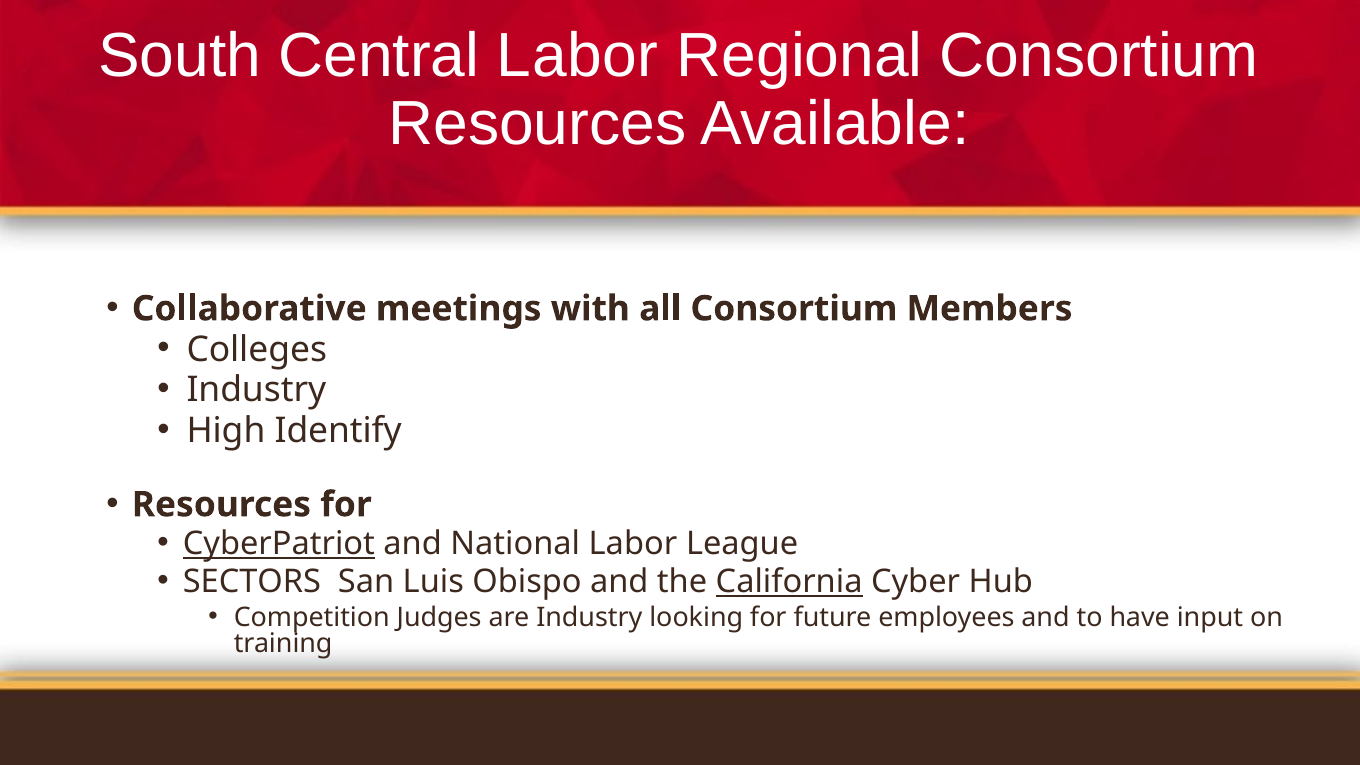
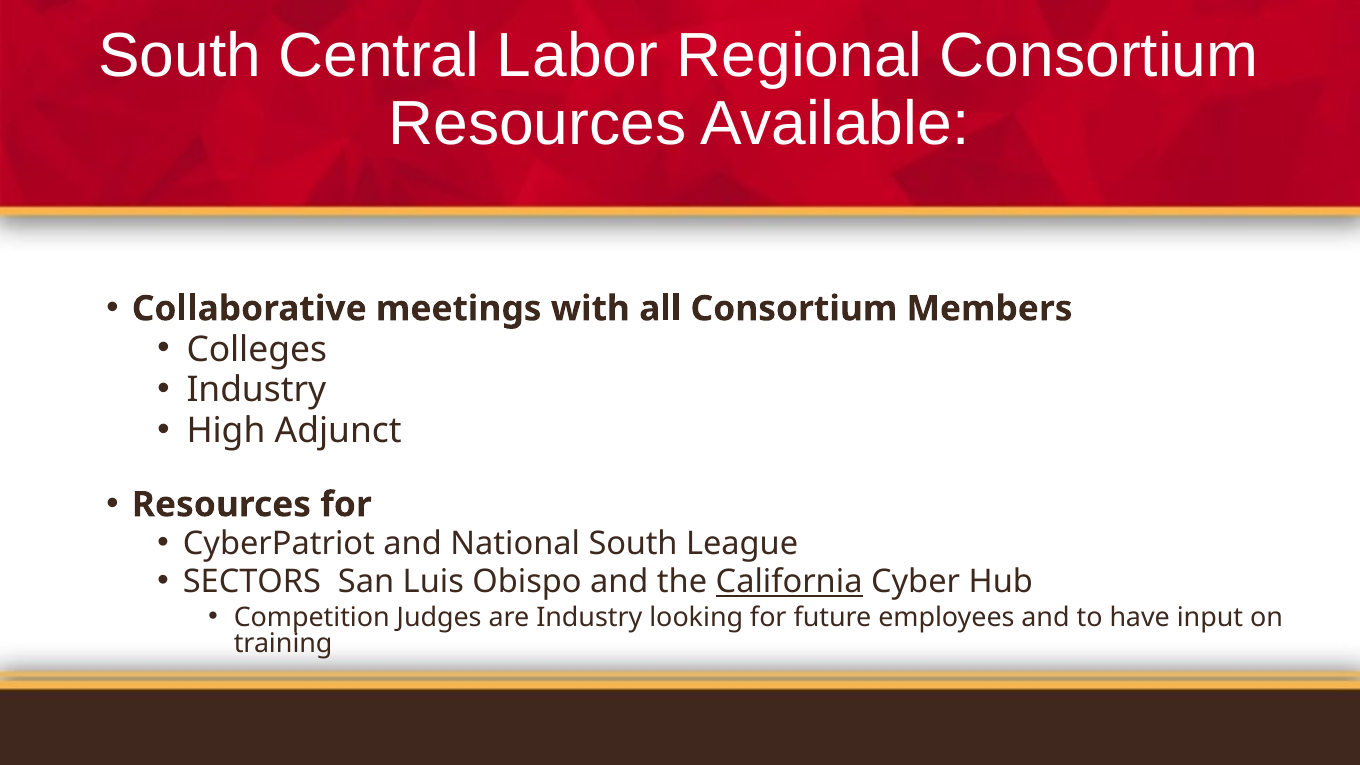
Identify: Identify -> Adjunct
CyberPatriot underline: present -> none
National Labor: Labor -> South
